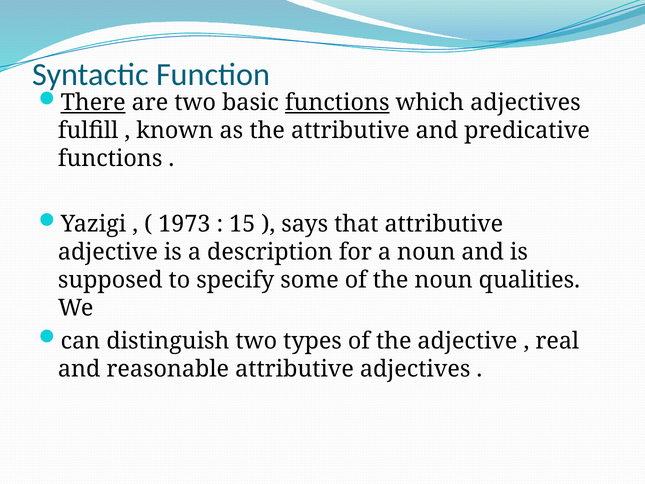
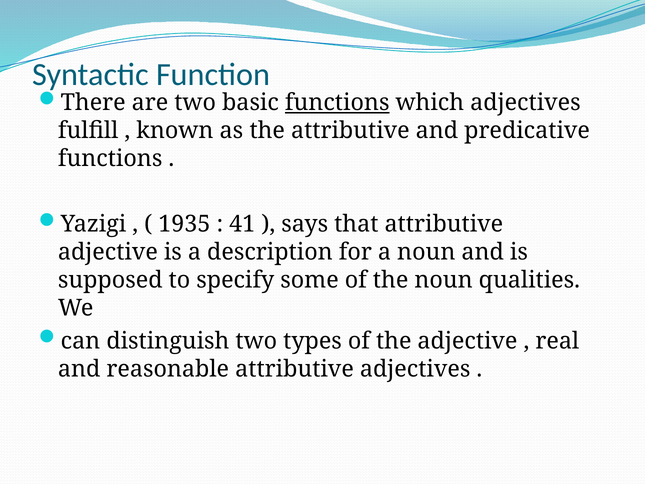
There underline: present -> none
1973: 1973 -> 1935
15: 15 -> 41
